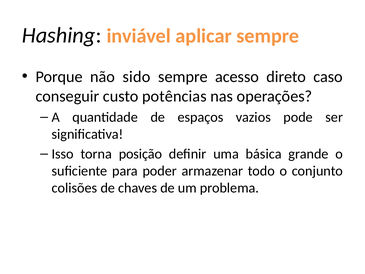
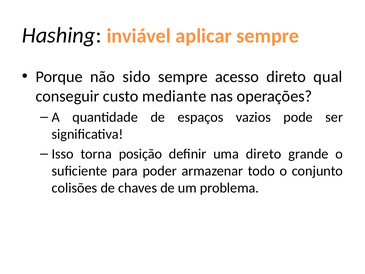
caso: caso -> qual
potências: potências -> mediante
uma básica: básica -> direto
